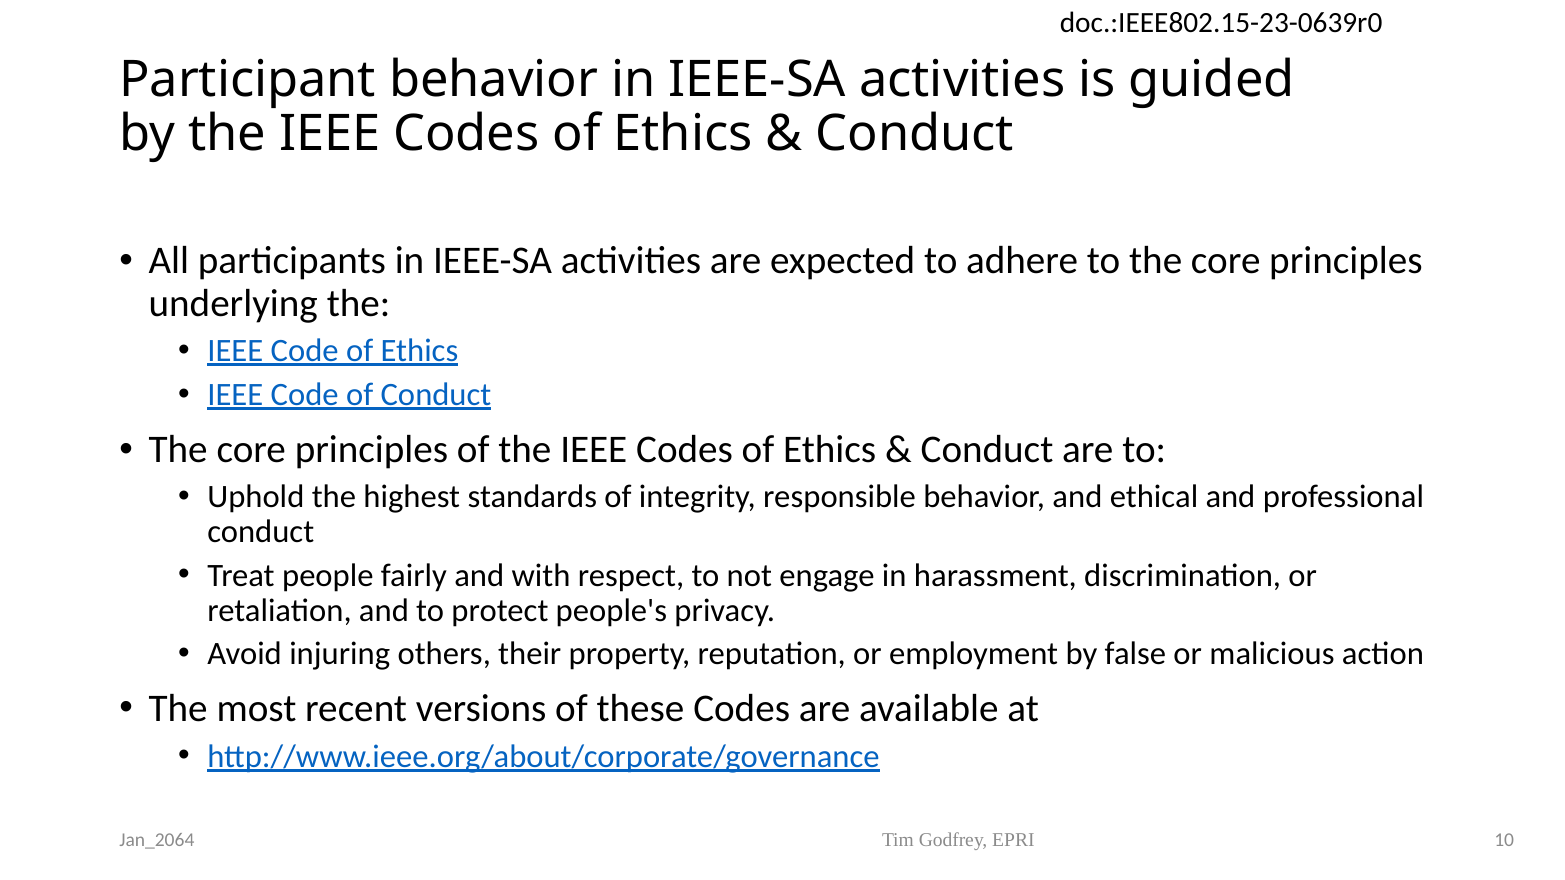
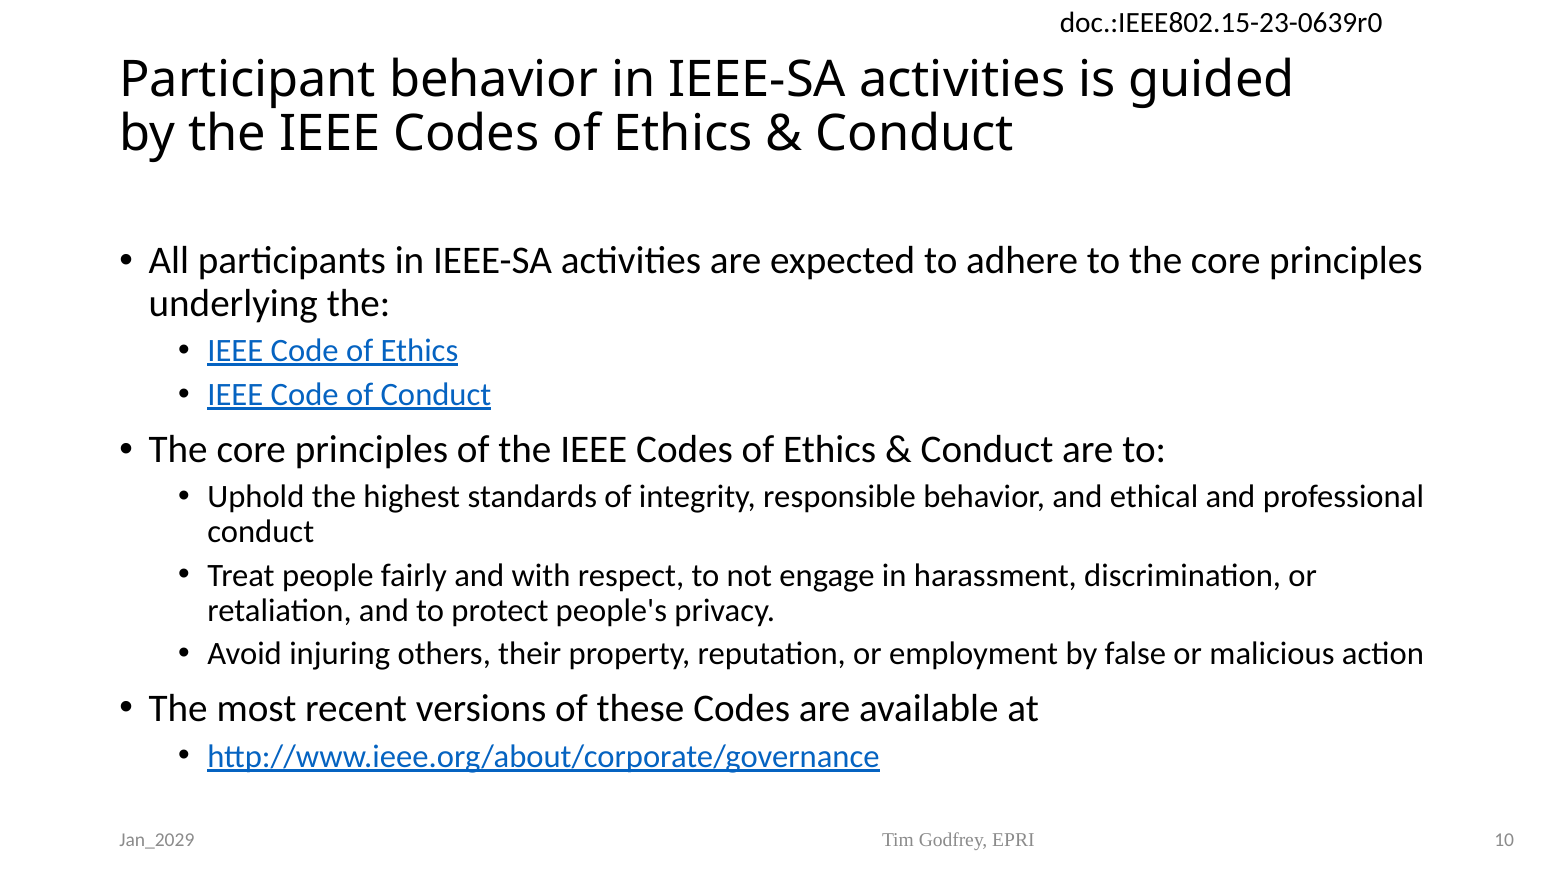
Jan_2064: Jan_2064 -> Jan_2029
